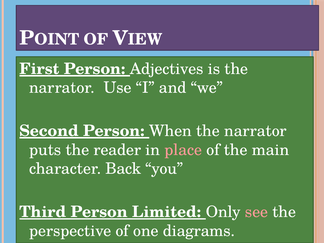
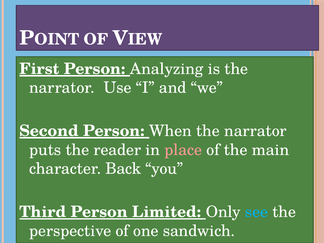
Adjectives: Adjectives -> Analyzing
see colour: pink -> light blue
diagrams: diagrams -> sandwich
